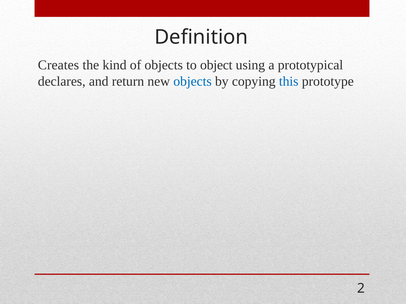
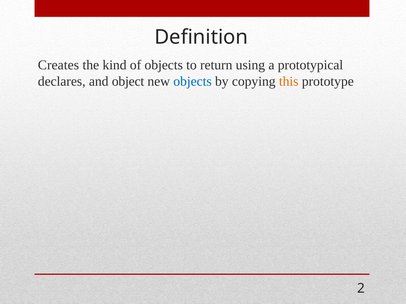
object: object -> return
return: return -> object
this colour: blue -> orange
